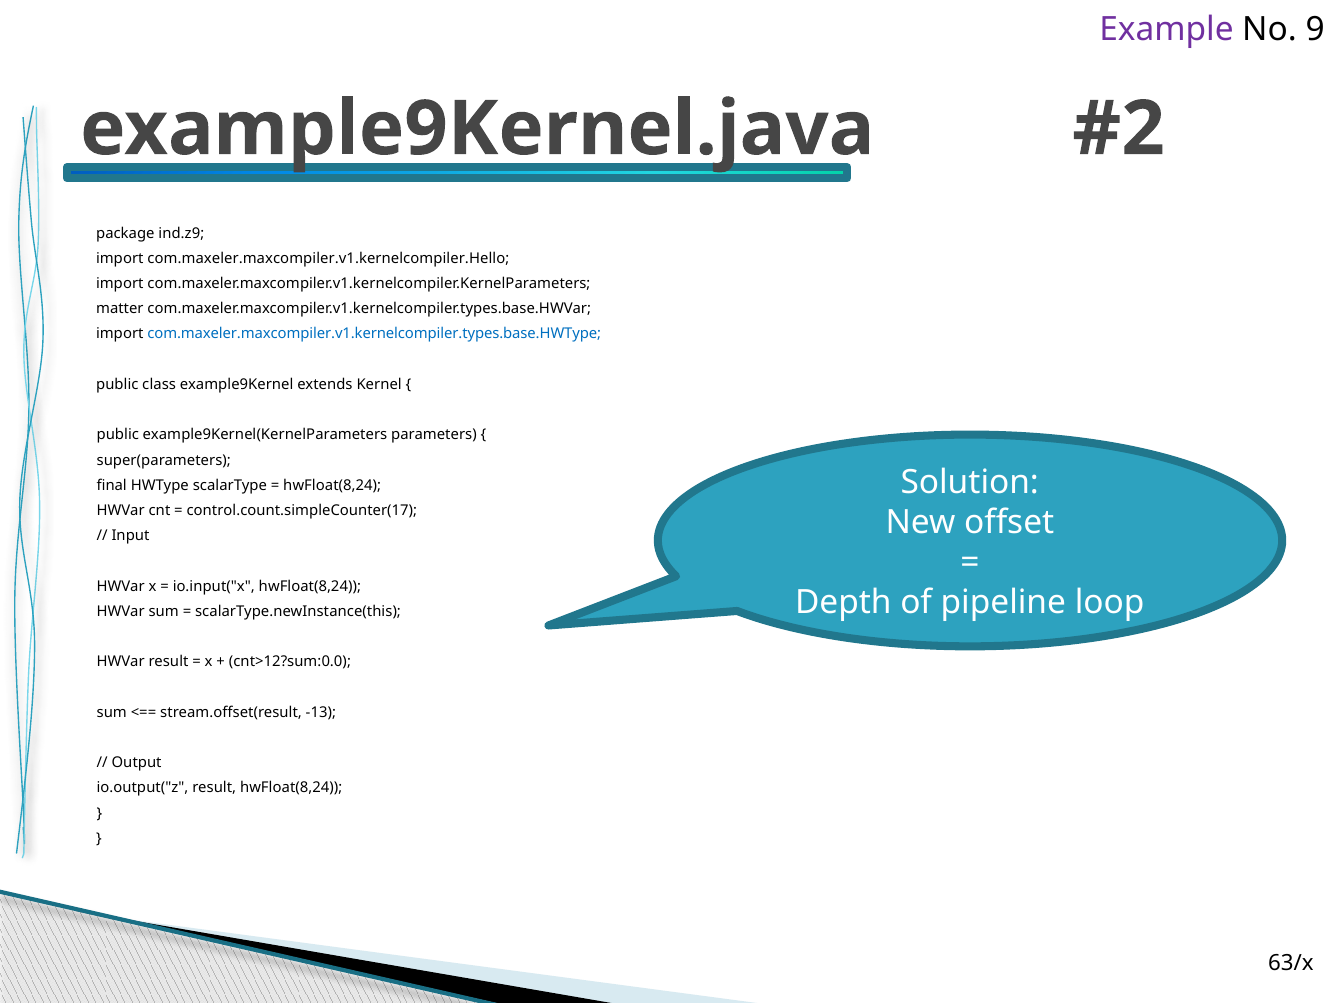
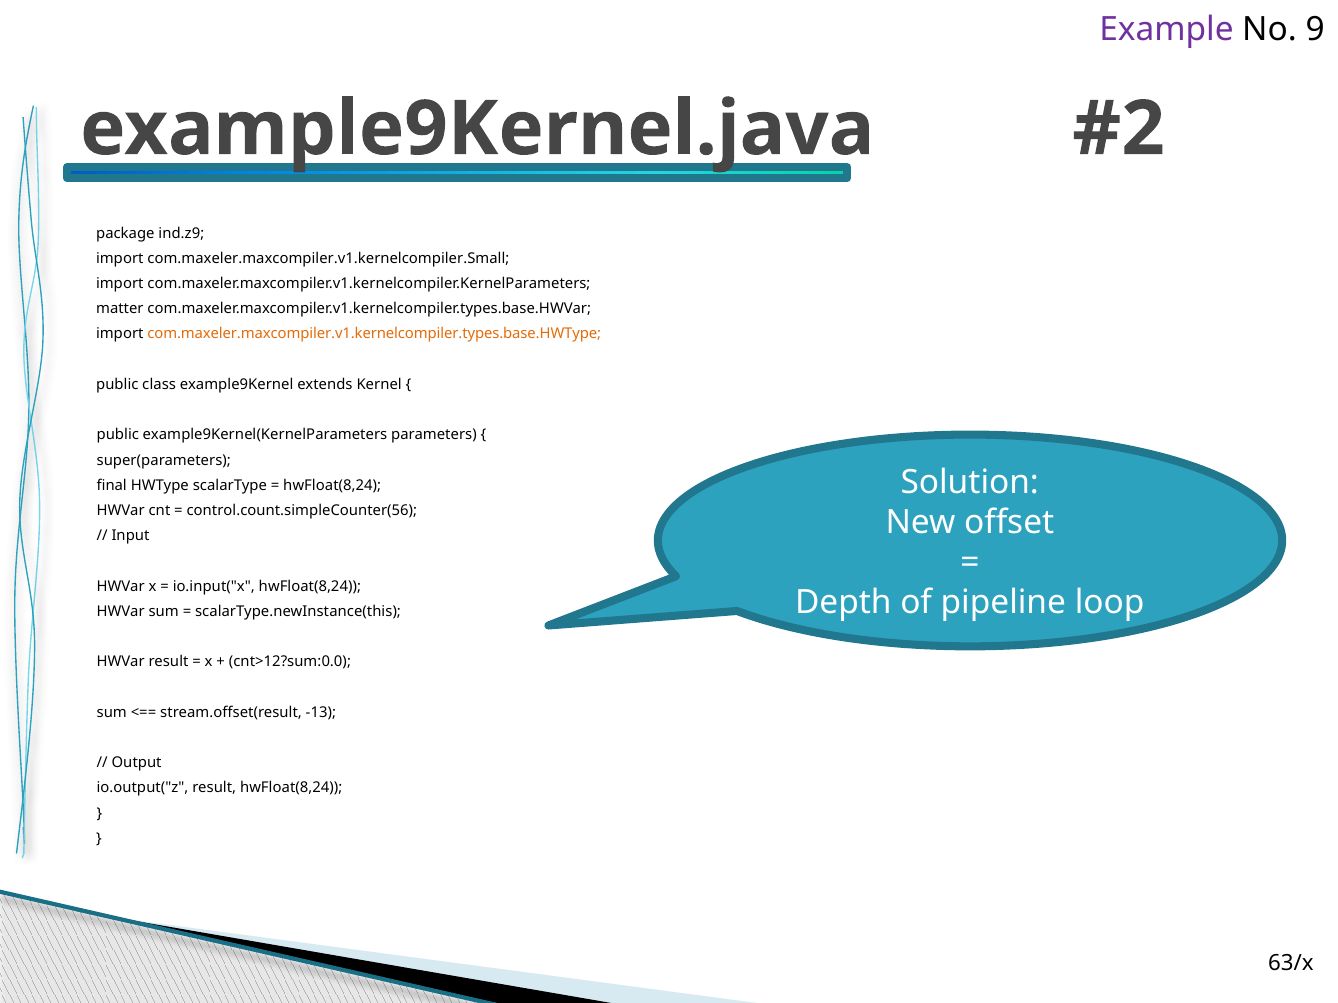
com.maxeler.maxcompiler.v1.kernelcompiler.Hello: com.maxeler.maxcompiler.v1.kernelcompiler.Hello -> com.maxeler.maxcompiler.v1.kernelcompiler.Small
com.maxeler.maxcompiler.v1.kernelcompiler.types.base.HWType colour: blue -> orange
control.count.simpleCounter(17: control.count.simpleCounter(17 -> control.count.simpleCounter(56
